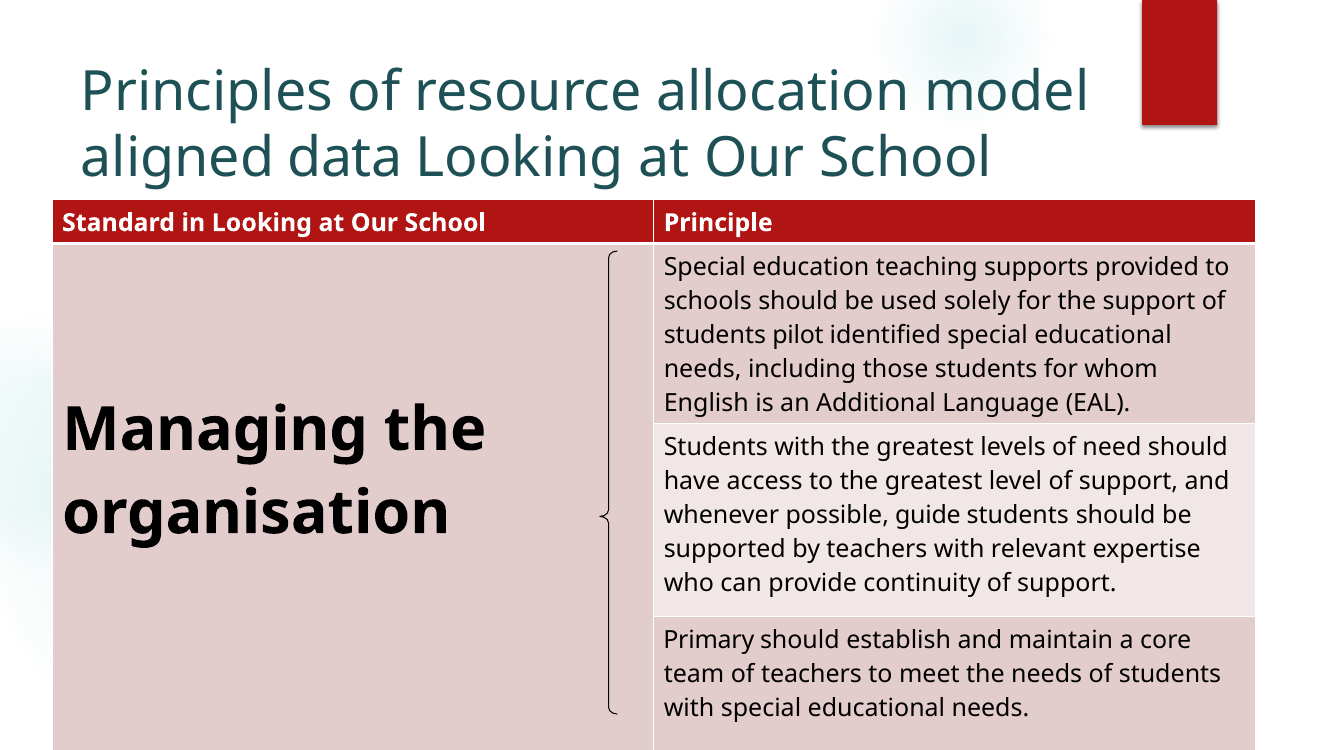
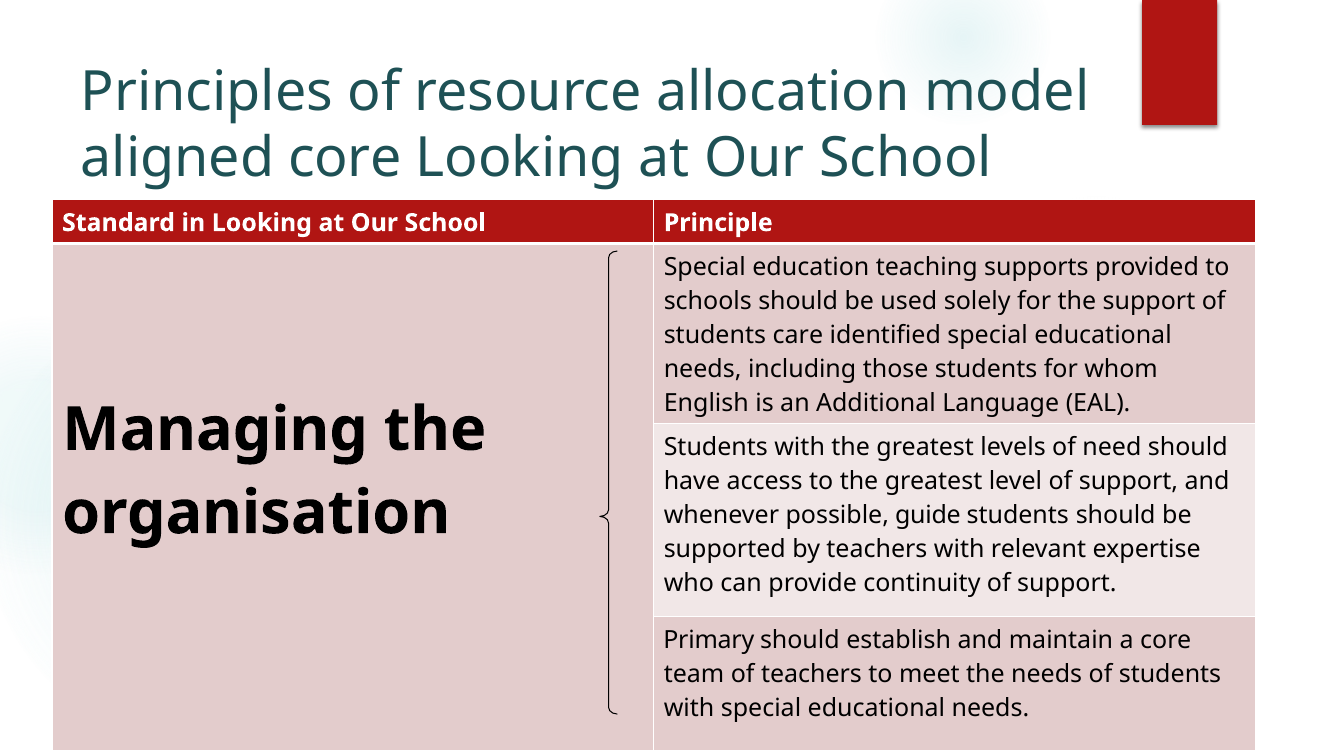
aligned data: data -> core
pilot: pilot -> care
